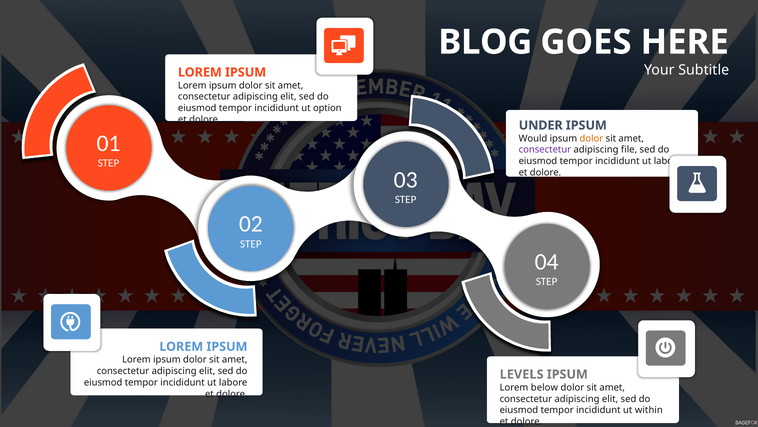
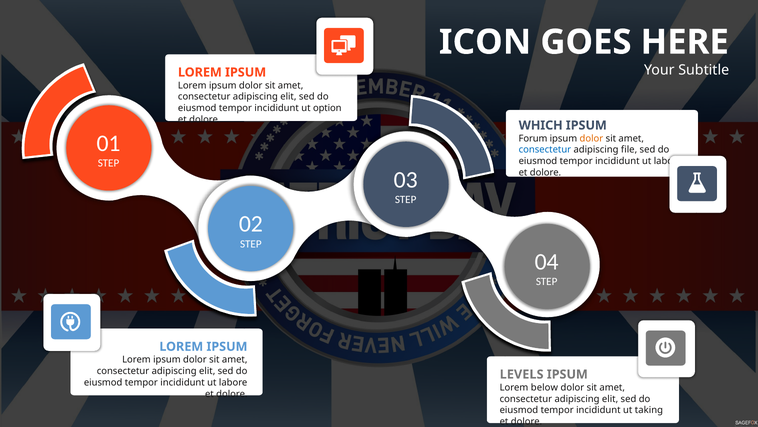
BLOG: BLOG -> ICON
UNDER: UNDER -> WHICH
Would: Would -> Forum
consectetur at (545, 150) colour: purple -> blue
within: within -> taking
